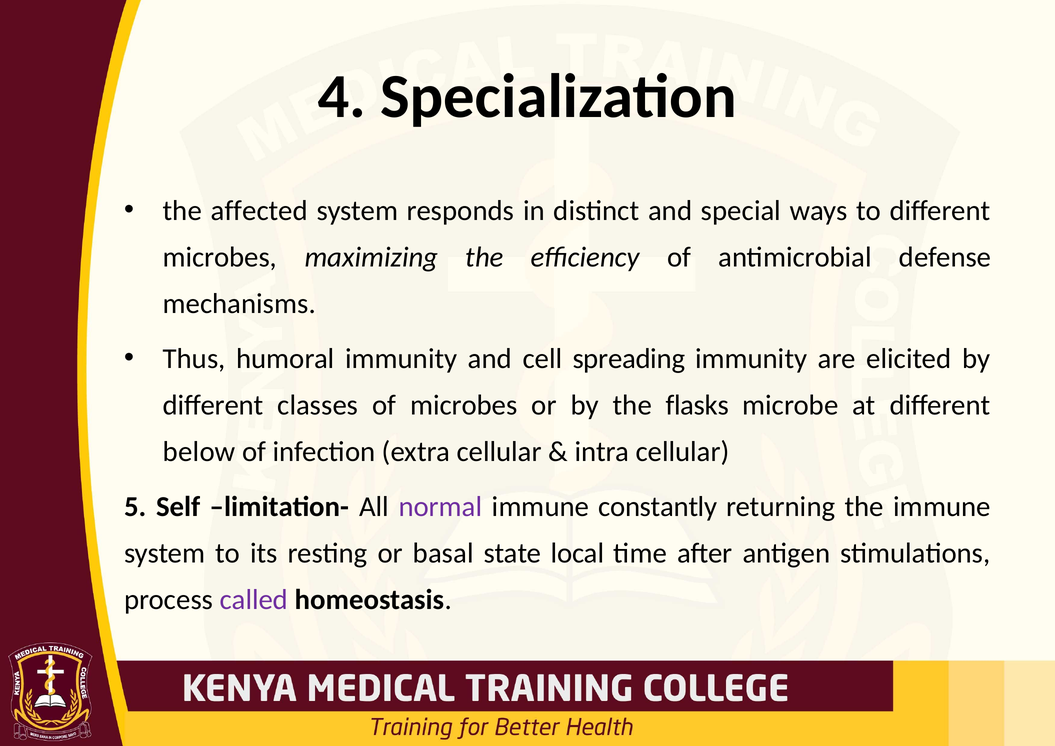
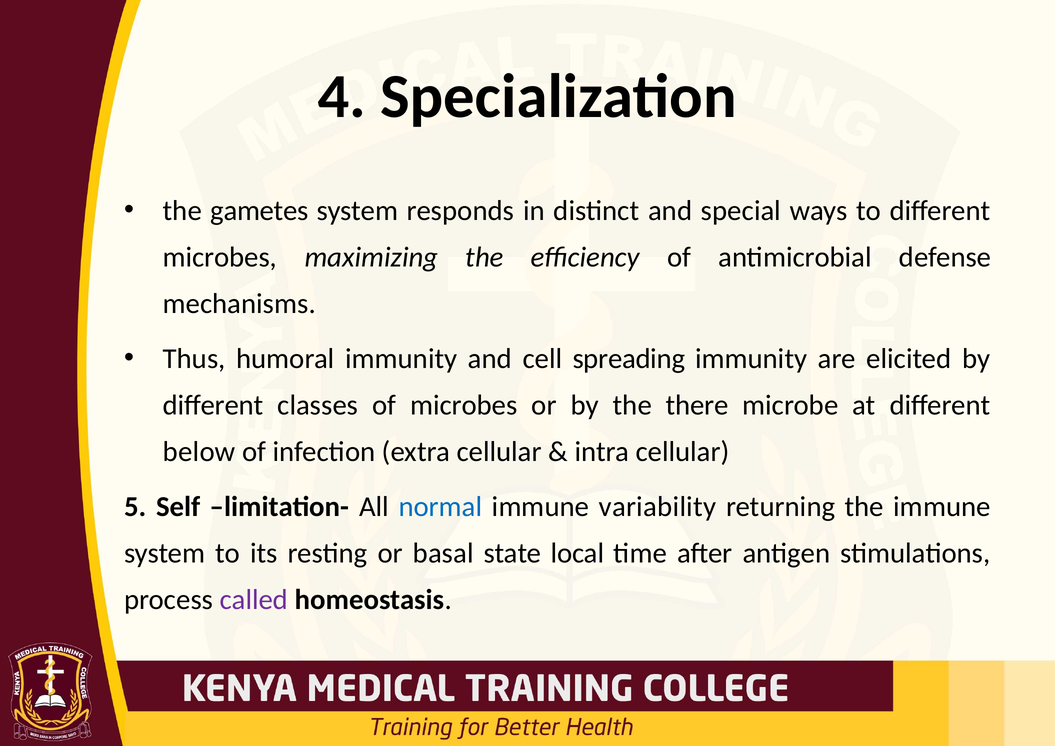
affected: affected -> gametes
flasks: flasks -> there
normal colour: purple -> blue
constantly: constantly -> variability
